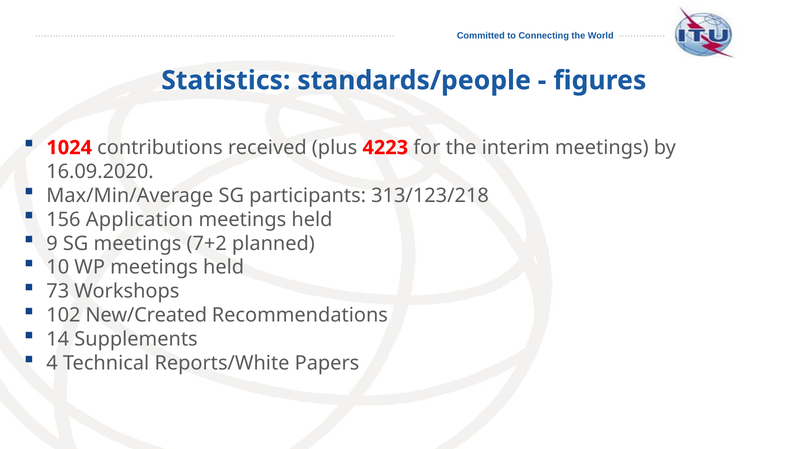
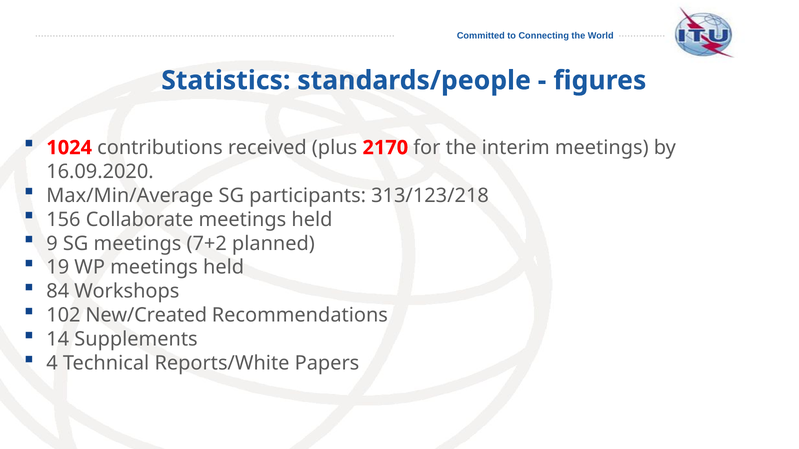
4223: 4223 -> 2170
Application: Application -> Collaborate
10: 10 -> 19
73: 73 -> 84
